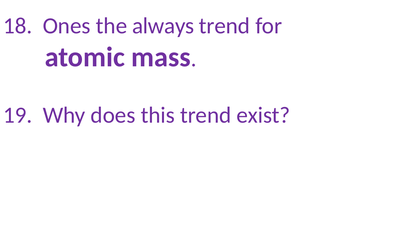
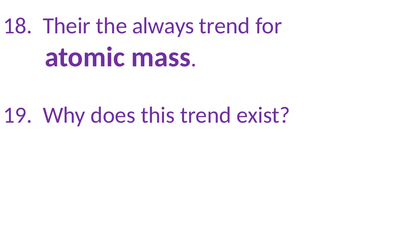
Ones: Ones -> Their
